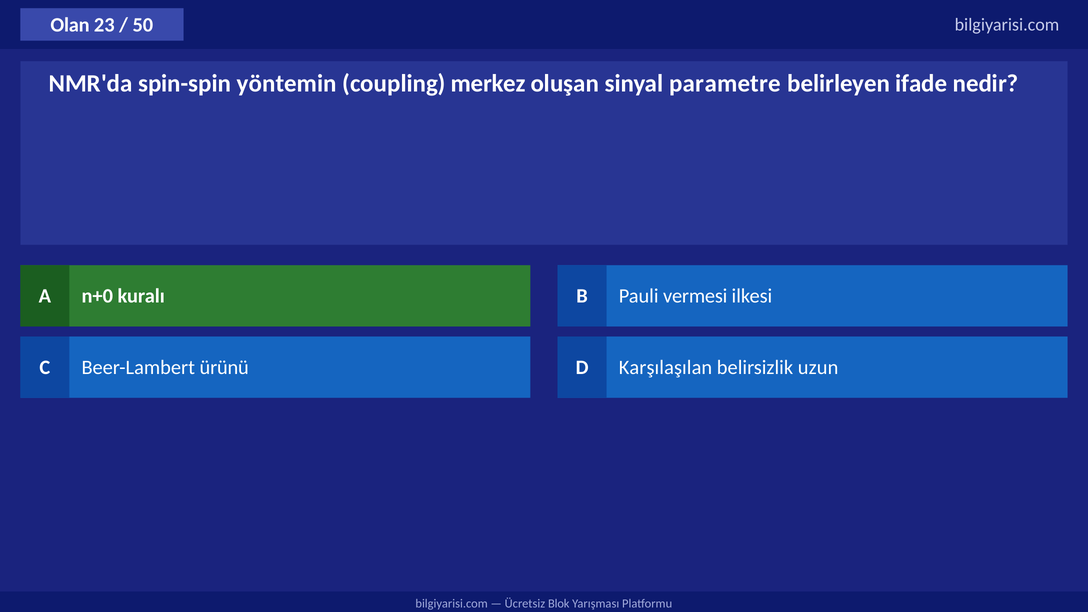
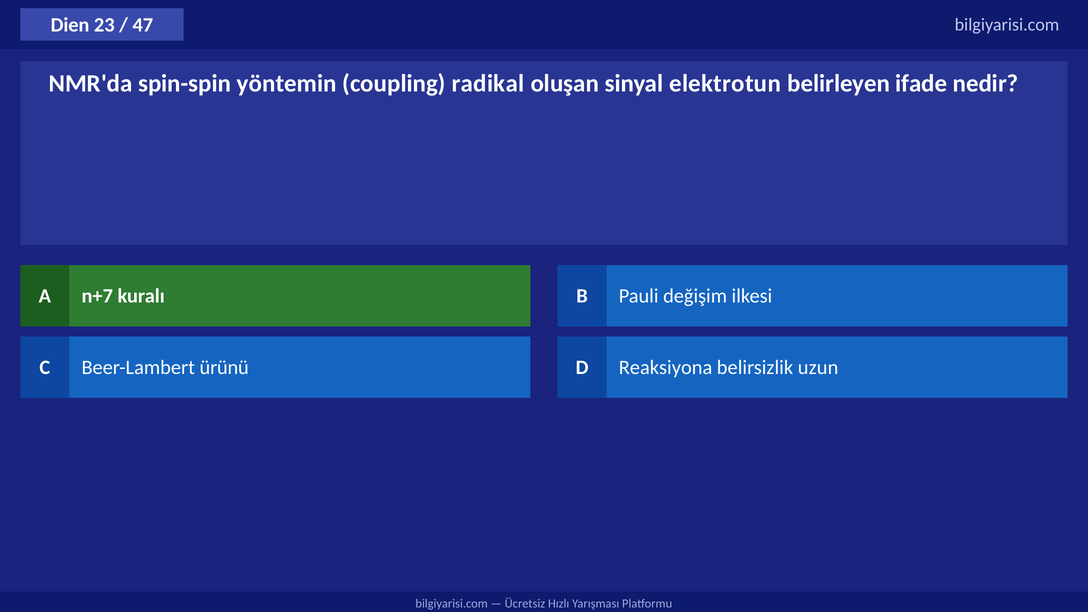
Olan: Olan -> Dien
50: 50 -> 47
merkez: merkez -> radikal
parametre: parametre -> elektrotun
n+0: n+0 -> n+7
vermesi: vermesi -> değişim
Karşılaşılan: Karşılaşılan -> Reaksiyona
Blok: Blok -> Hızlı
